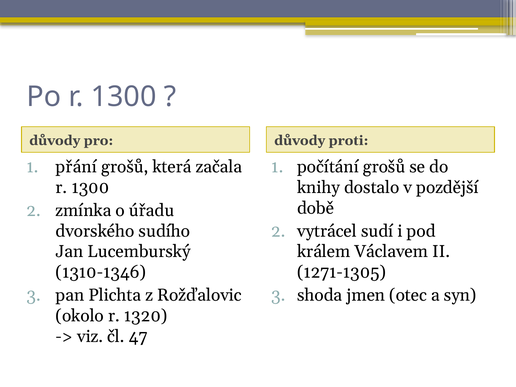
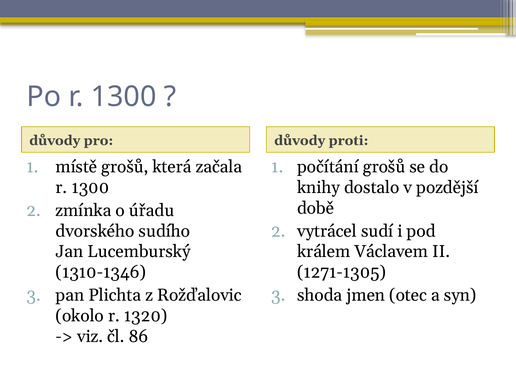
přání: přání -> místě
47: 47 -> 86
